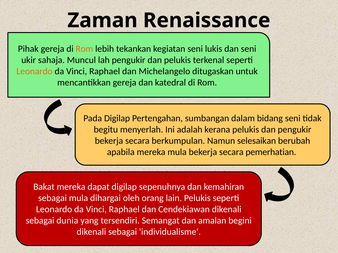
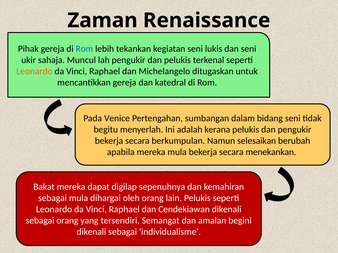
Rom at (84, 49) colour: orange -> blue
Pada Digilap: Digilap -> Venice
pemerhatian: pemerhatian -> menekankan
sebagai dunia: dunia -> orang
